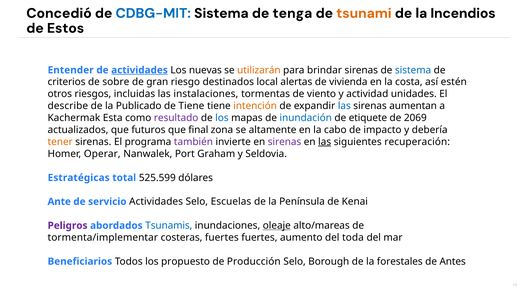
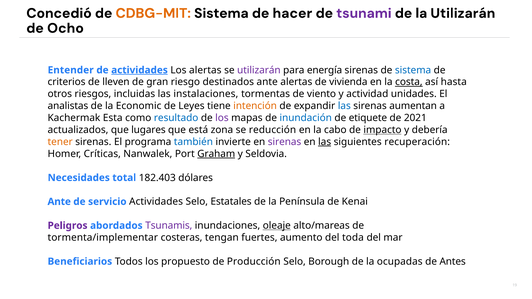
CDBG-MIT colour: blue -> orange
tenga: tenga -> hacer
tsunami colour: orange -> purple
la Incendios: Incendios -> Utilizarán
Estos: Estos -> Ocho
Los nuevas: nuevas -> alertas
utilizarán at (259, 70) colour: orange -> purple
brindar: brindar -> energía
sobre: sobre -> lleven
destinados local: local -> ante
costa underline: none -> present
estén: estén -> hasta
describe: describe -> analistas
Publicado: Publicado -> Economic
de Tiene: Tiene -> Leyes
resultado colour: purple -> blue
los at (222, 118) colour: blue -> purple
2069: 2069 -> 2021
futuros: futuros -> lugares
final: final -> está
altamente: altamente -> reducción
impacto underline: none -> present
también colour: purple -> blue
Operar: Operar -> Críticas
Graham underline: none -> present
Estratégicas: Estratégicas -> Necesidades
525.599: 525.599 -> 182.403
Escuelas: Escuelas -> Estatales
Tsunamis colour: blue -> purple
costeras fuertes: fuertes -> tengan
forestales: forestales -> ocupadas
